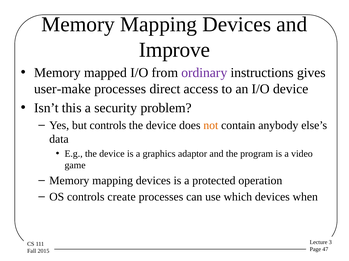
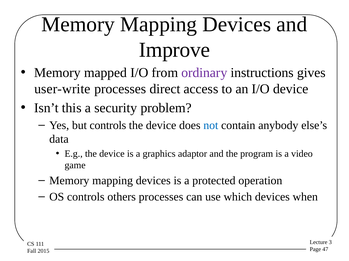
user-make: user-make -> user-write
not colour: orange -> blue
create: create -> others
